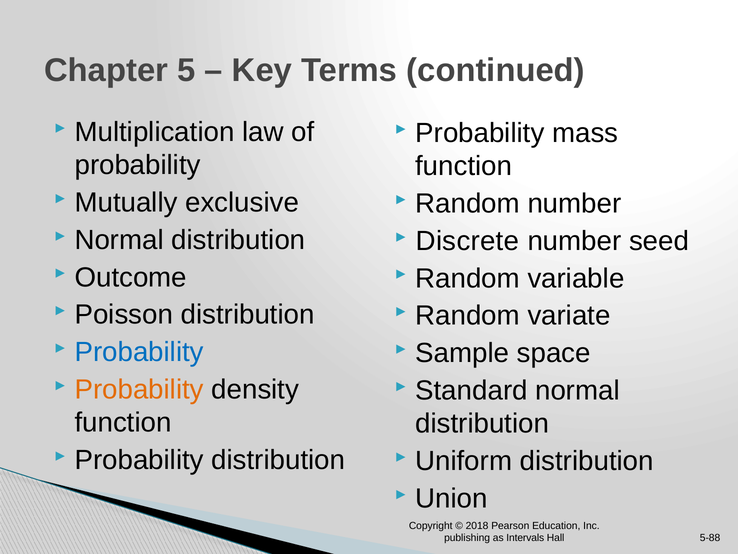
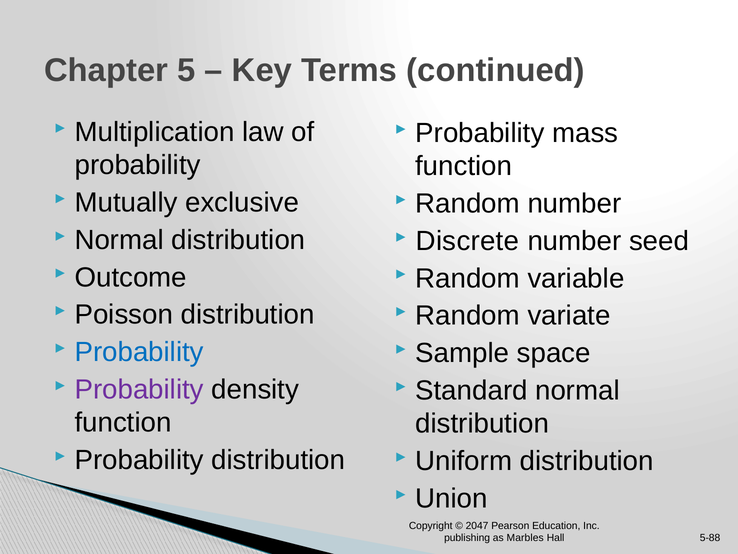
Probability at (139, 389) colour: orange -> purple
2018: 2018 -> 2047
Intervals: Intervals -> Marbles
